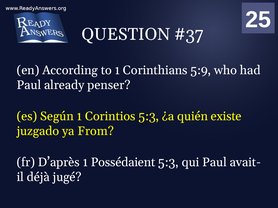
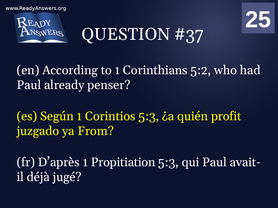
5:9: 5:9 -> 5:2
existe: existe -> profit
Possédaient: Possédaient -> Propitiation
